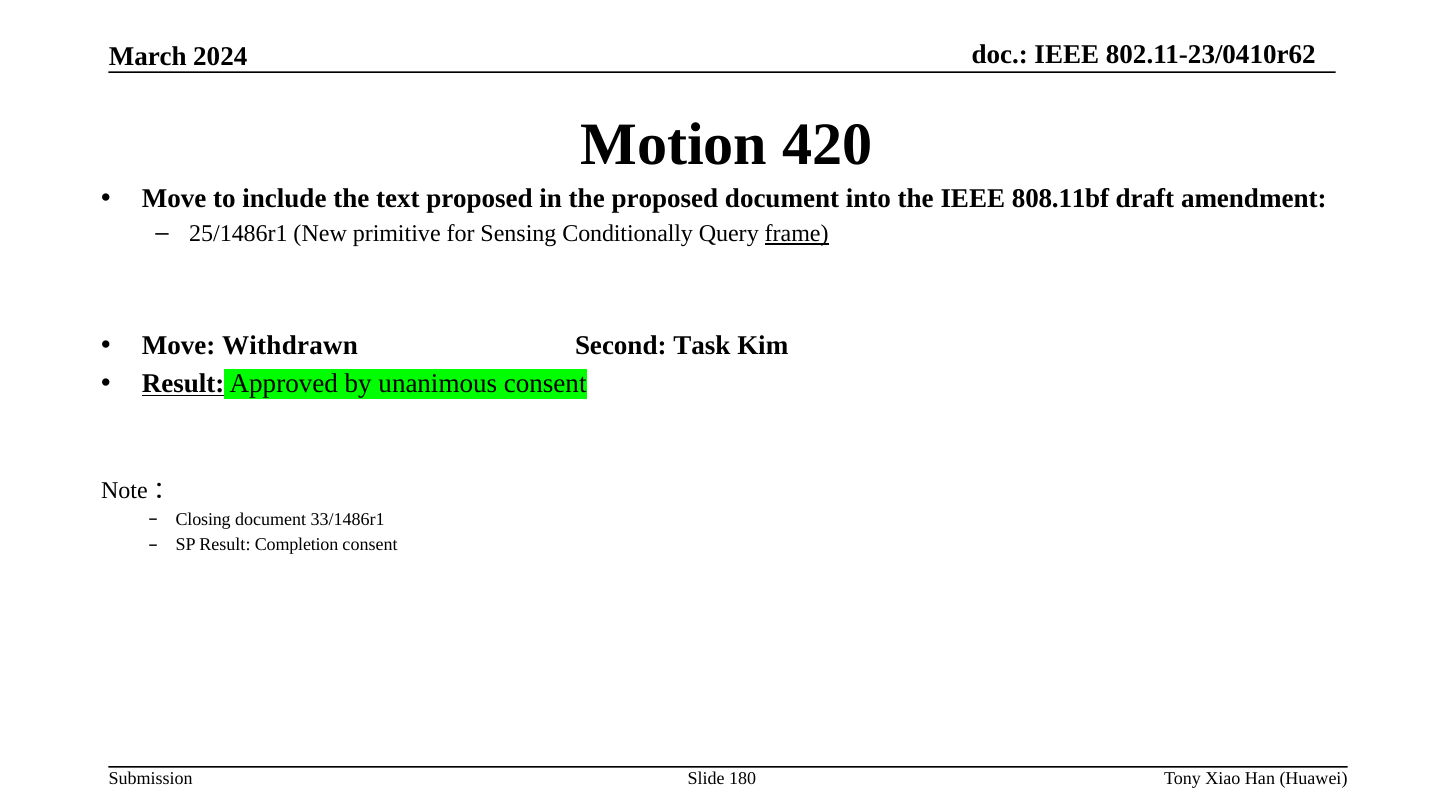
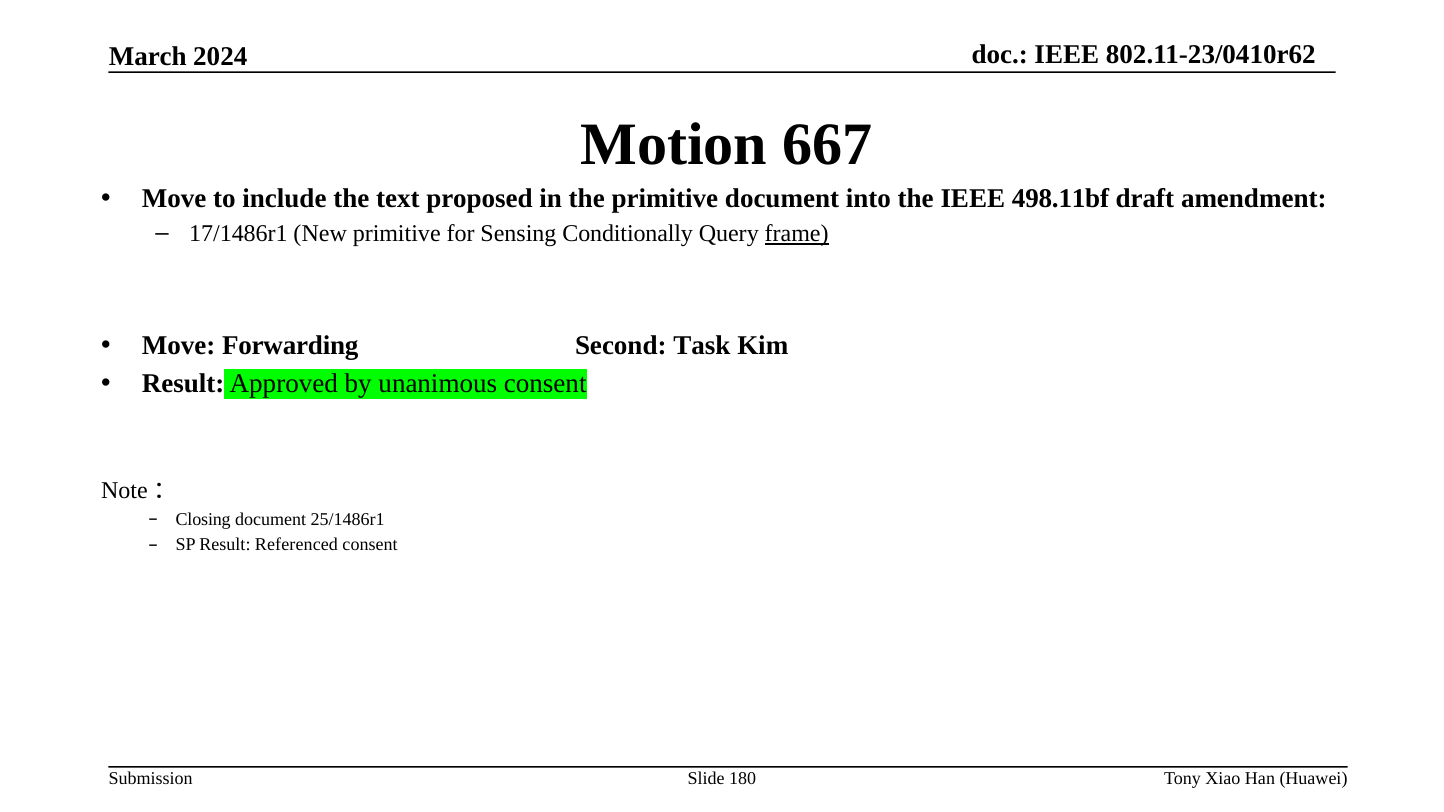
420: 420 -> 667
the proposed: proposed -> primitive
808.11bf: 808.11bf -> 498.11bf
25/1486r1: 25/1486r1 -> 17/1486r1
Withdrawn: Withdrawn -> Forwarding
Result at (183, 384) underline: present -> none
33/1486r1: 33/1486r1 -> 25/1486r1
Completion: Completion -> Referenced
